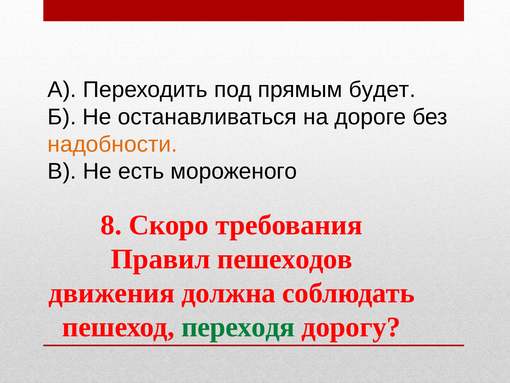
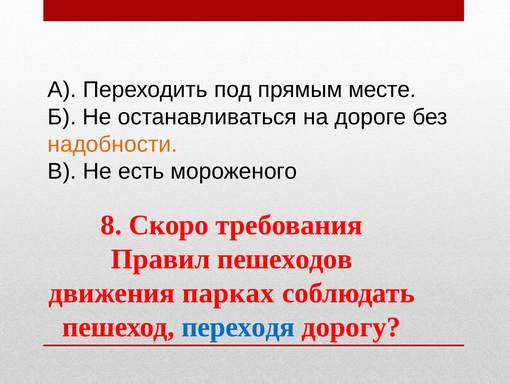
будет: будет -> месте
должна: должна -> парках
переходя colour: green -> blue
